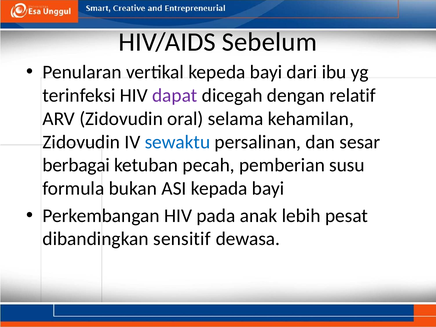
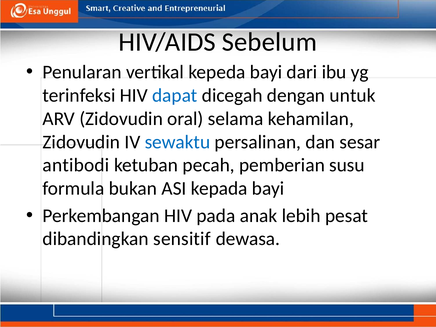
dapat colour: purple -> blue
relatif: relatif -> untuk
berbagai: berbagai -> antibodi
